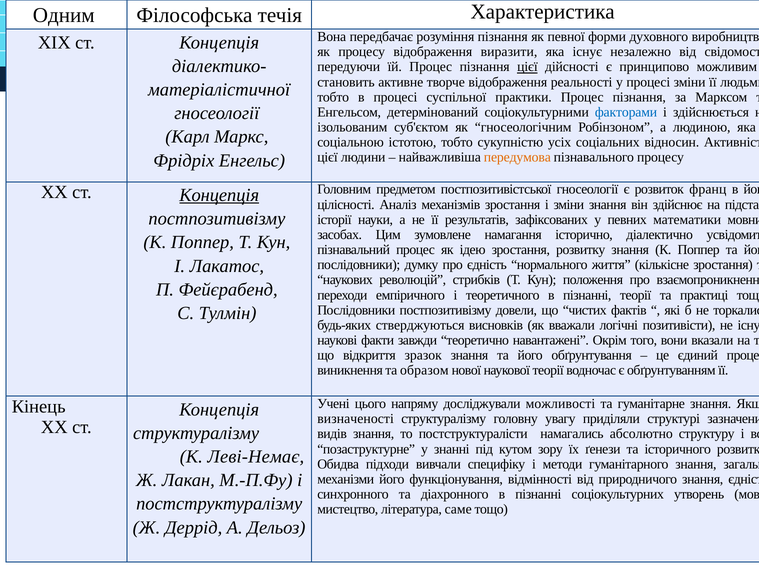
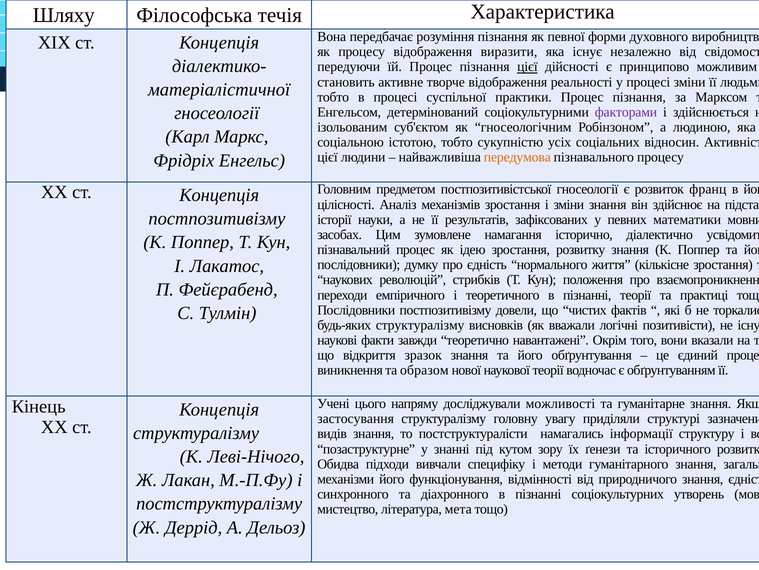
Одним: Одним -> Шляху
факторами colour: blue -> purple
Концепція at (219, 195) underline: present -> none
будь-яких стверджуються: стверджуються -> структуралізму
визначеності: визначеності -> застосування
абсолютно: абсолютно -> інформації
Леві-Немає: Леві-Немає -> Леві-Нічого
саме: саме -> мета
